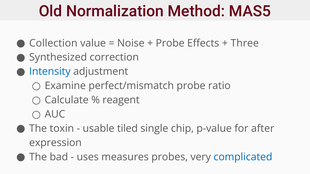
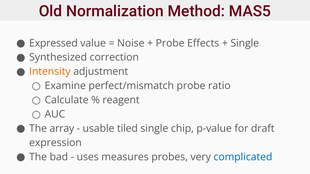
Collection: Collection -> Expressed
Three at (245, 43): Three -> Single
Intensity colour: blue -> orange
toxin: toxin -> array
after: after -> draft
